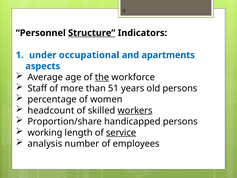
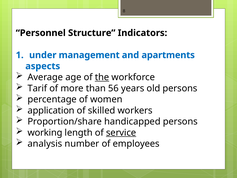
Structure underline: present -> none
occupational: occupational -> management
Staff: Staff -> Tarif
51: 51 -> 56
headcount: headcount -> application
workers underline: present -> none
